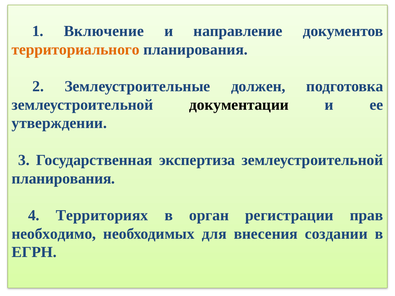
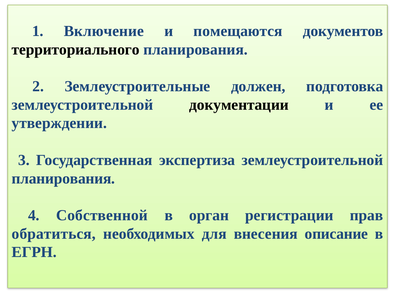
направление: направление -> помещаются
территориального colour: orange -> black
Территориях: Территориях -> Собственной
необходимо: необходимо -> обратиться
создании: создании -> описание
